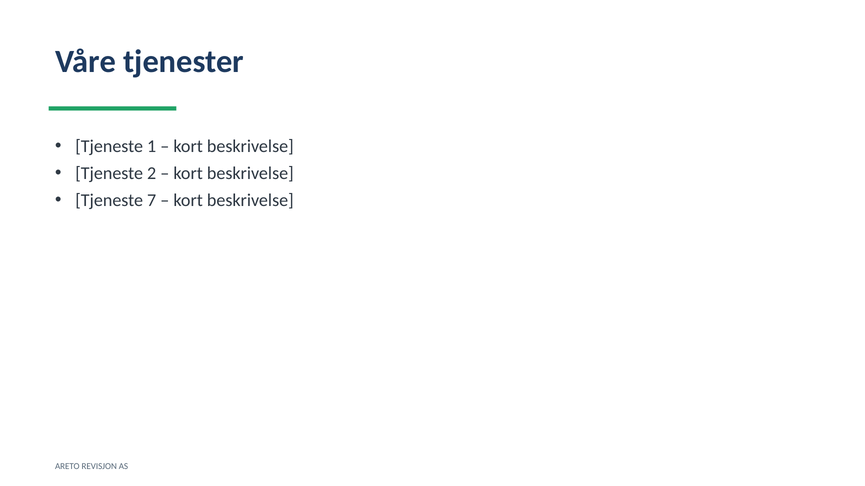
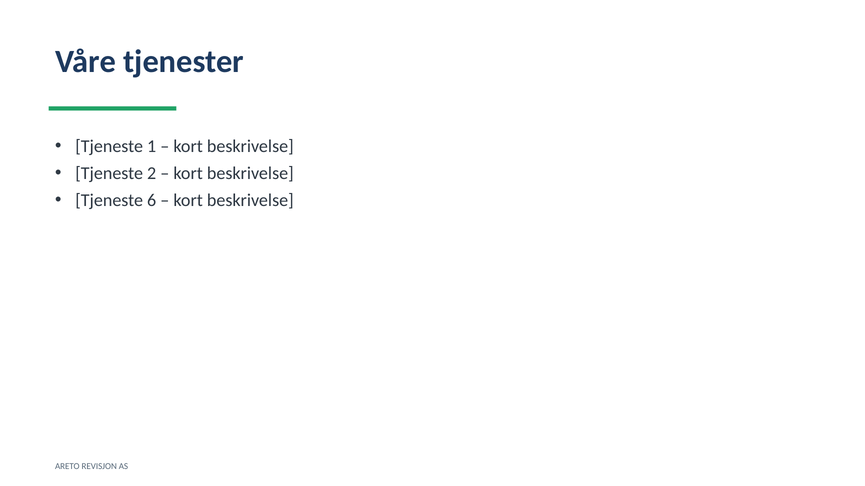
7: 7 -> 6
